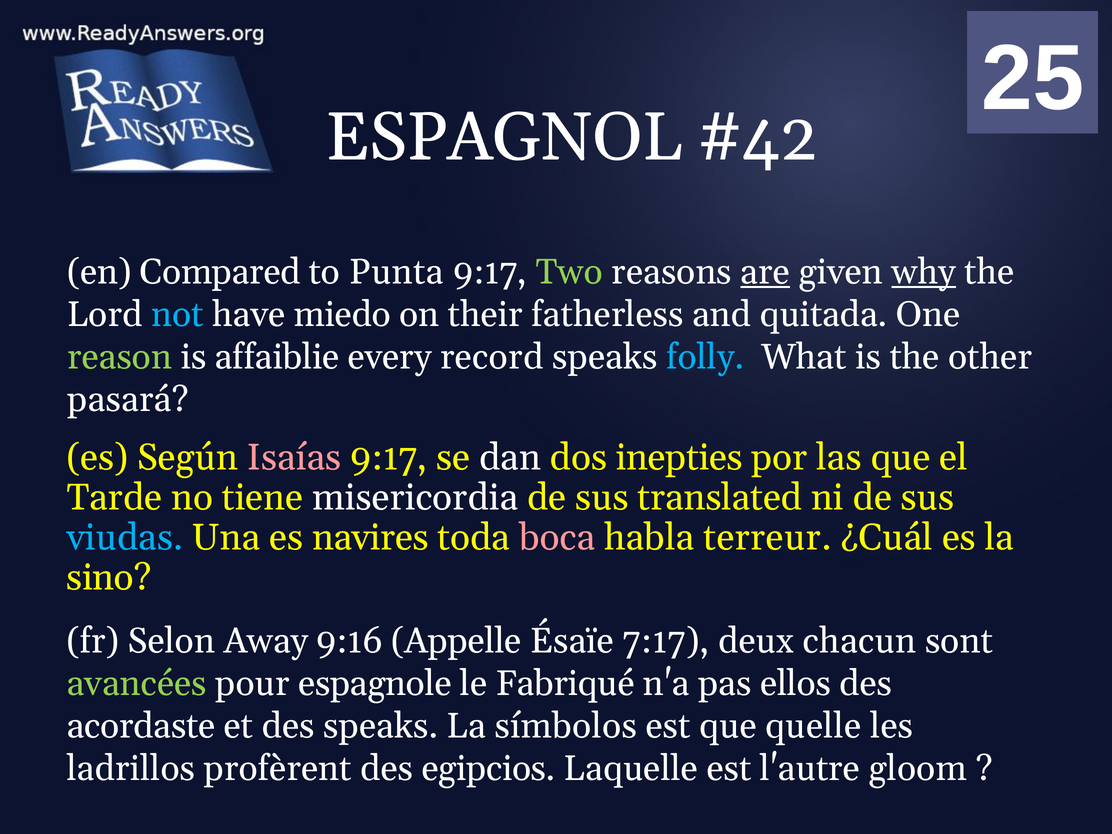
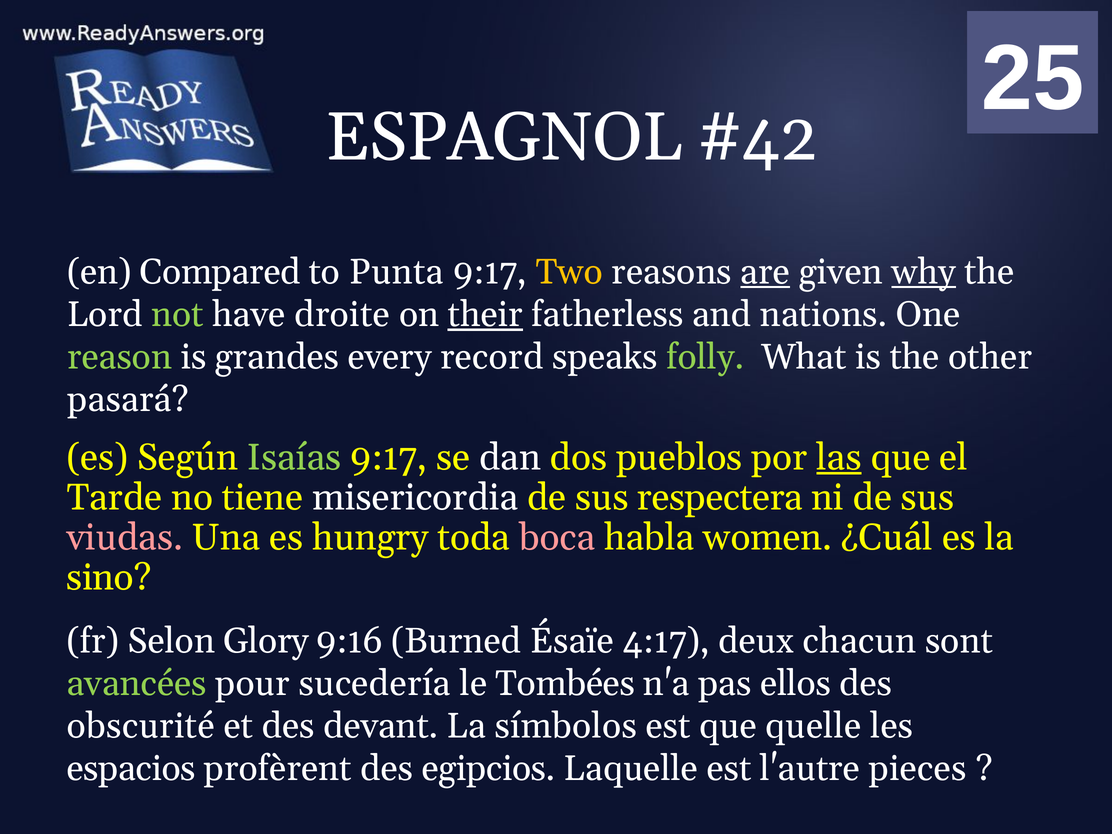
Two colour: light green -> yellow
not colour: light blue -> light green
miedo: miedo -> droite
their underline: none -> present
quitada: quitada -> nations
affaiblie: affaiblie -> grandes
folly colour: light blue -> light green
Isaías colour: pink -> light green
inepties: inepties -> pueblos
las underline: none -> present
translated: translated -> respectera
viudas colour: light blue -> pink
navires: navires -> hungry
terreur: terreur -> women
Away: Away -> Glory
Appelle: Appelle -> Burned
7:17: 7:17 -> 4:17
espagnole: espagnole -> sucedería
Fabriqué: Fabriqué -> Tombées
acordaste: acordaste -> obscurité
des speaks: speaks -> devant
ladrillos: ladrillos -> espacios
gloom: gloom -> pieces
